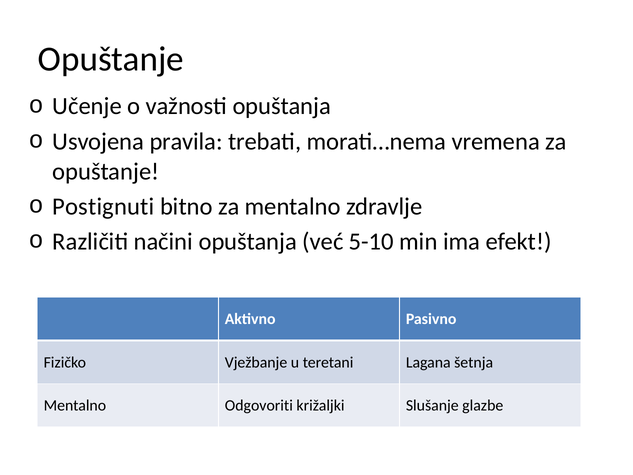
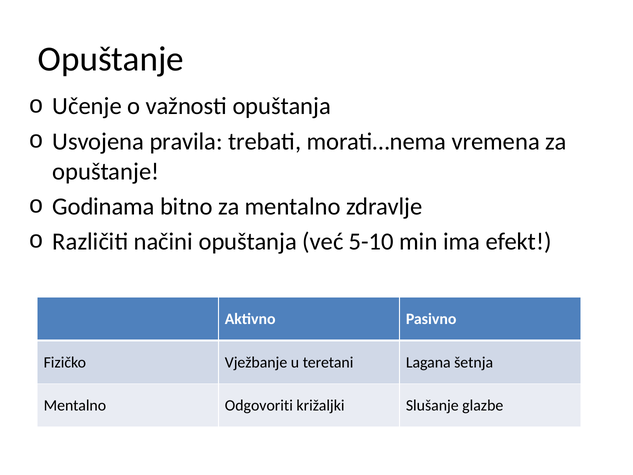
Postignuti: Postignuti -> Godinama
